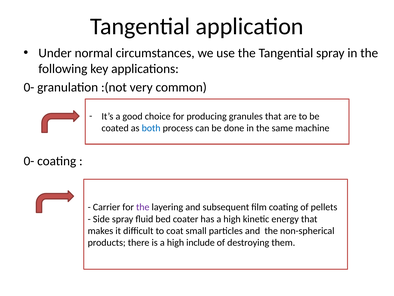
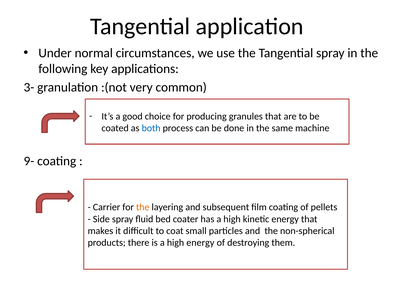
0- at (29, 87): 0- -> 3-
0- at (29, 161): 0- -> 9-
the at (143, 207) colour: purple -> orange
high include: include -> energy
